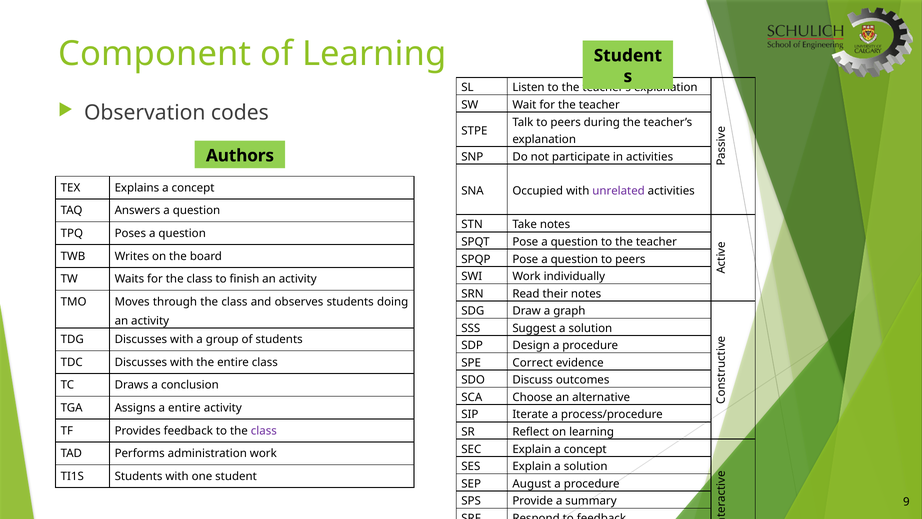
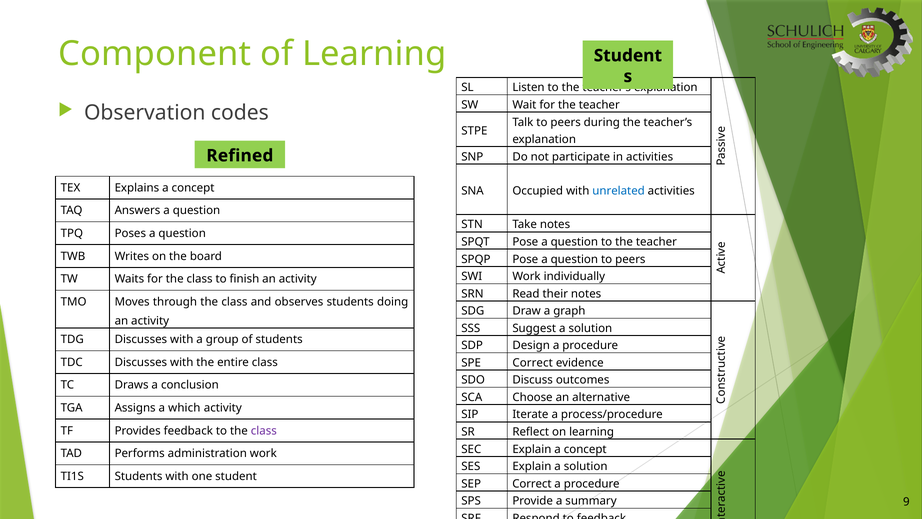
Authors: Authors -> Refined
unrelated colour: purple -> blue
a entire: entire -> which
SEP August: August -> Correct
